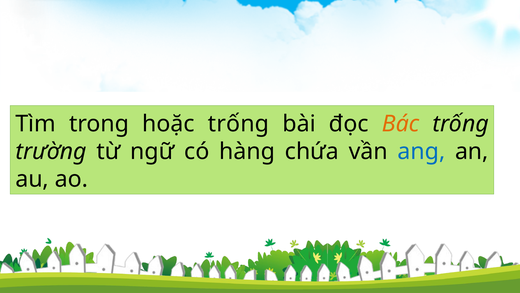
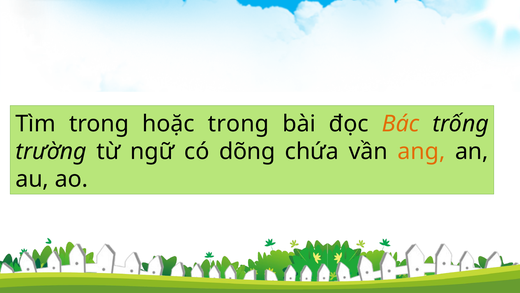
hoặc trống: trống -> trong
hàng: hàng -> dõng
ang colour: blue -> orange
